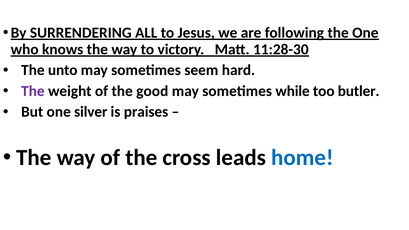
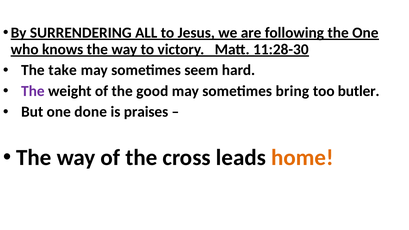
unto: unto -> take
while: while -> bring
silver: silver -> done
home colour: blue -> orange
